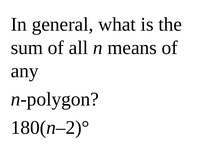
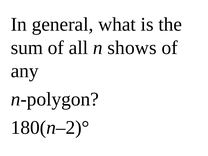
means: means -> shows
